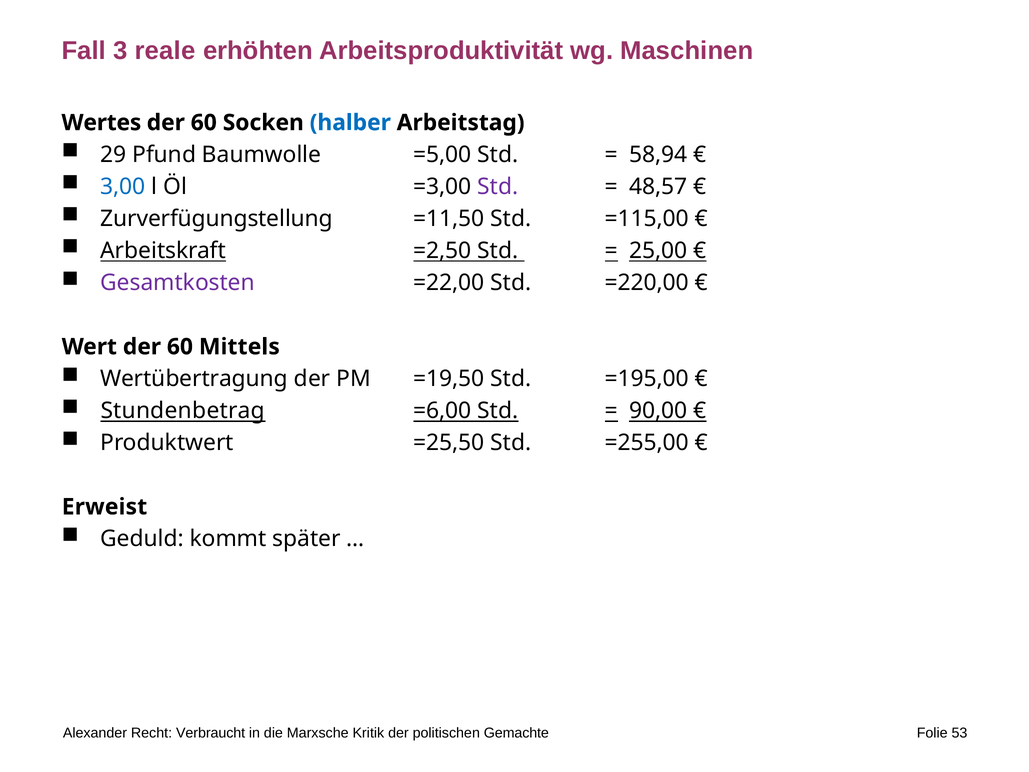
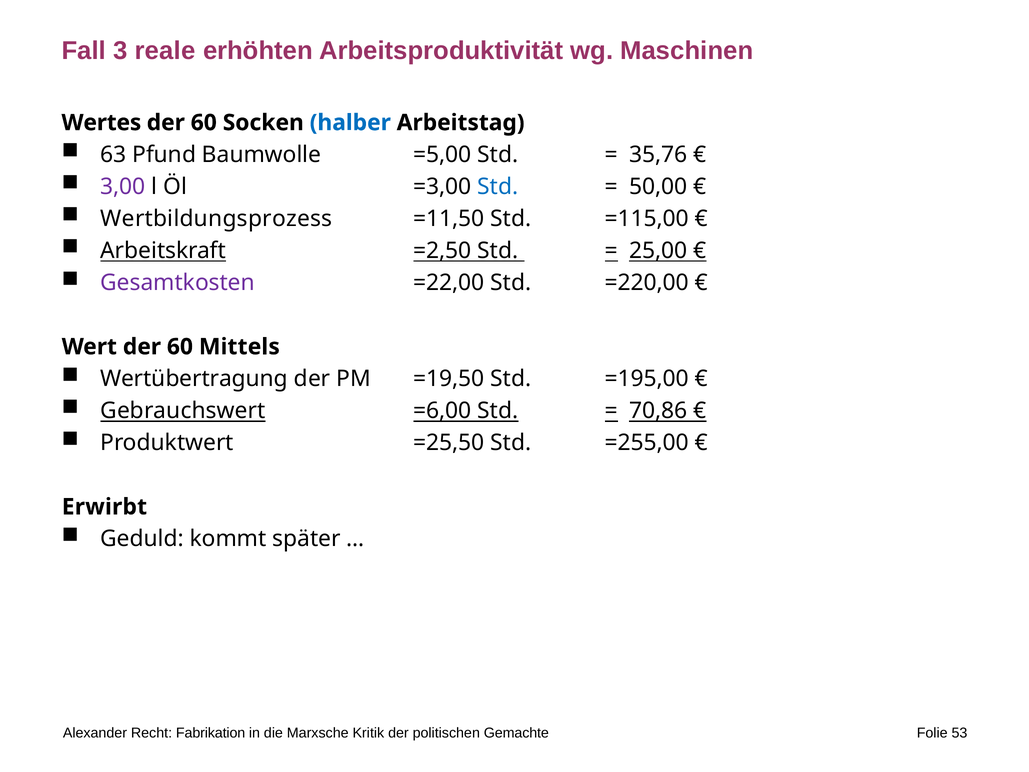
29: 29 -> 63
58,94: 58,94 -> 35,76
3,00 colour: blue -> purple
Std at (498, 187) colour: purple -> blue
48,57: 48,57 -> 50,00
Zurverfügungstellung: Zurverfügungstellung -> Wertbildungsprozess
Stundenbetrag: Stundenbetrag -> Gebrauchswert
90,00: 90,00 -> 70,86
Erweist: Erweist -> Erwirbt
Verbraucht: Verbraucht -> Fabrikation
